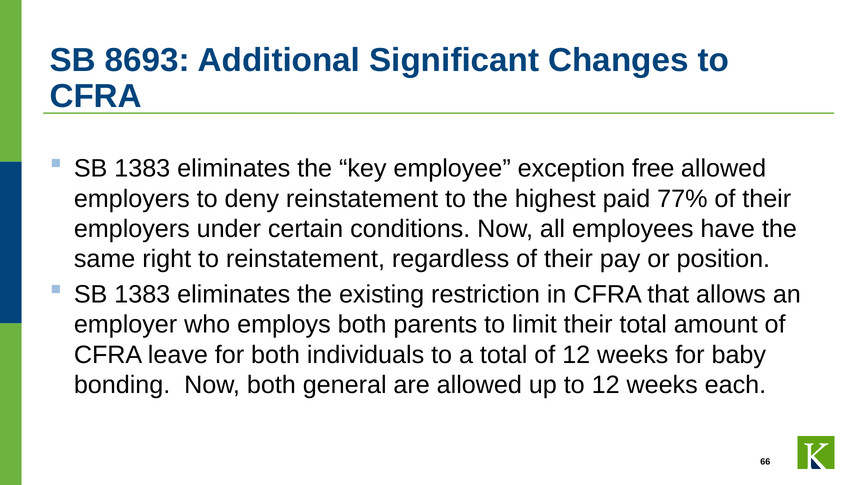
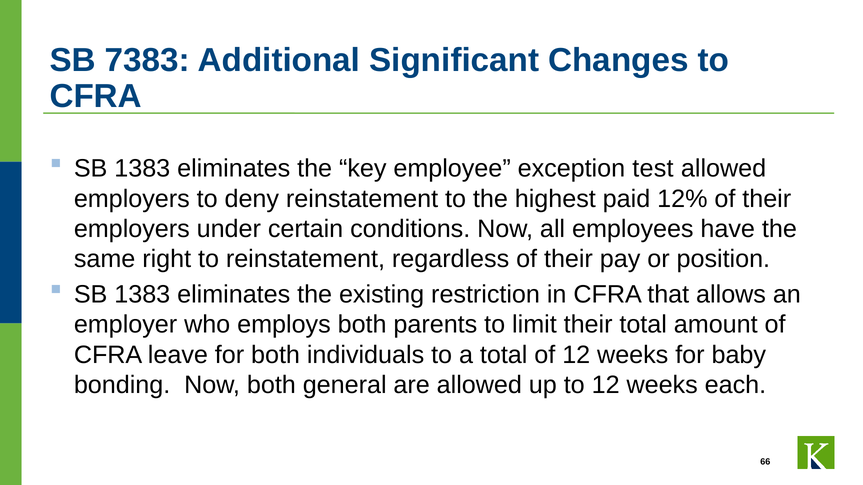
8693: 8693 -> 7383
free: free -> test
77%: 77% -> 12%
